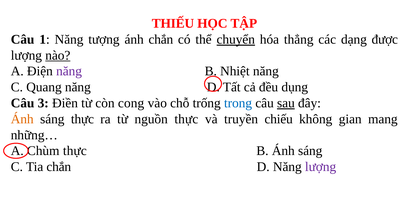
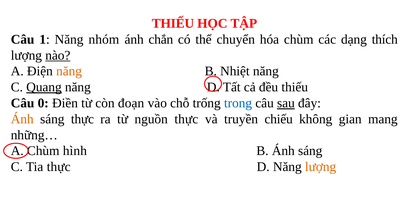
tượng: tượng -> nhóm
chuyển underline: present -> none
hóa thẳng: thẳng -> chùm
được: được -> thích
năng at (69, 71) colour: purple -> orange
Quang underline: none -> present
đều dụng: dụng -> thiếu
3: 3 -> 0
cong: cong -> đoạn
Chùm thực: thực -> hình
Tia chắn: chắn -> thực
lượng at (321, 167) colour: purple -> orange
